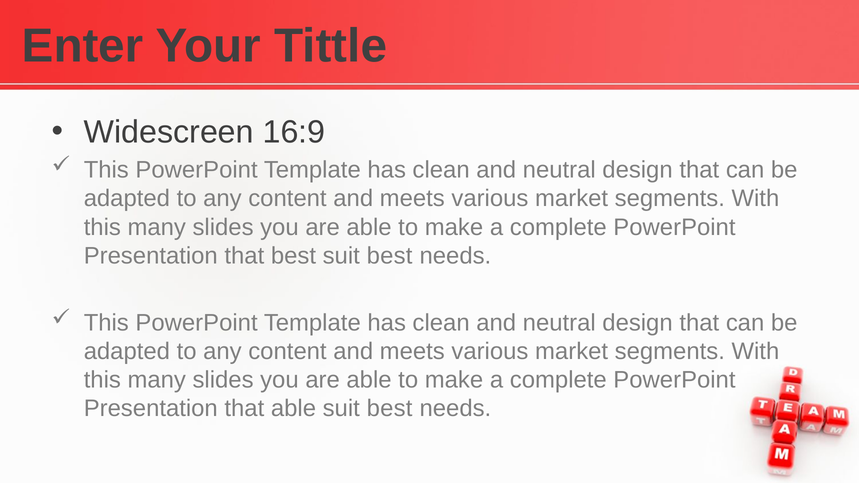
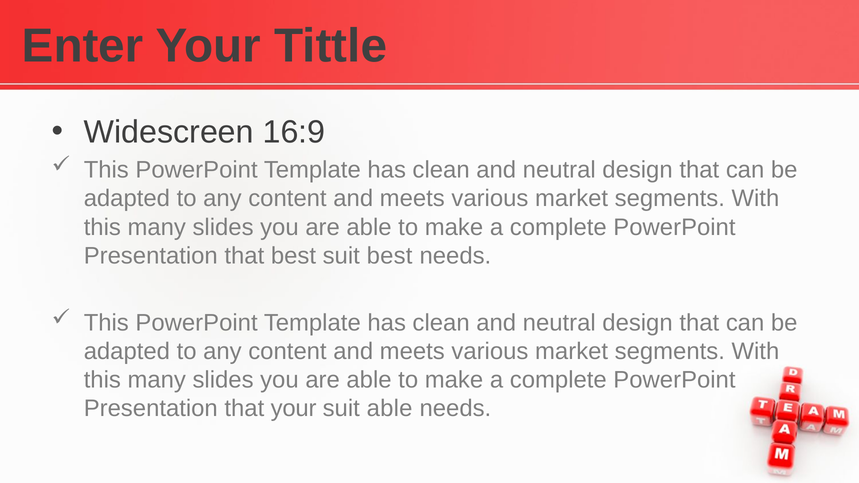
that able: able -> your
best at (390, 409): best -> able
